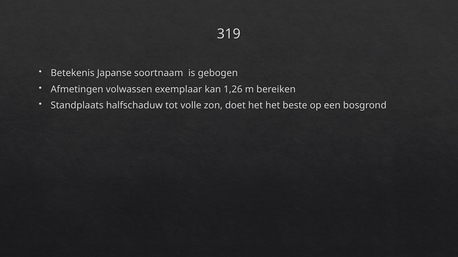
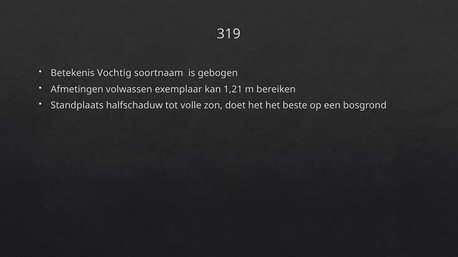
Japanse: Japanse -> Vochtig
1,26: 1,26 -> 1,21
